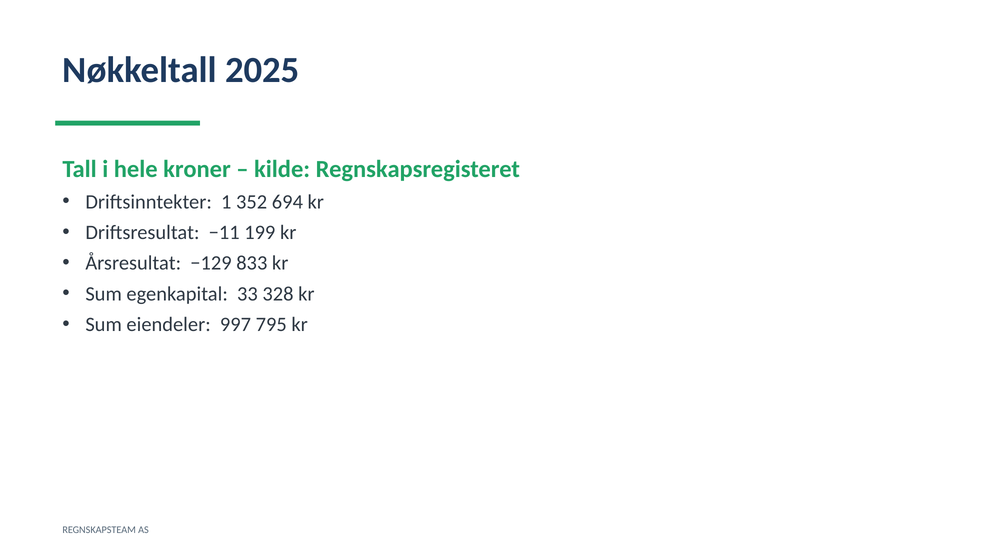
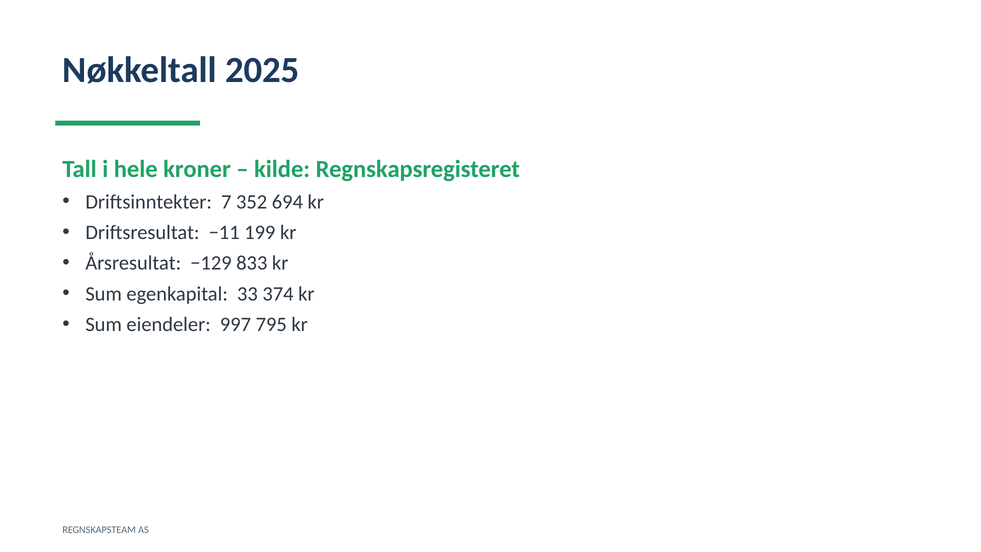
1: 1 -> 7
328: 328 -> 374
